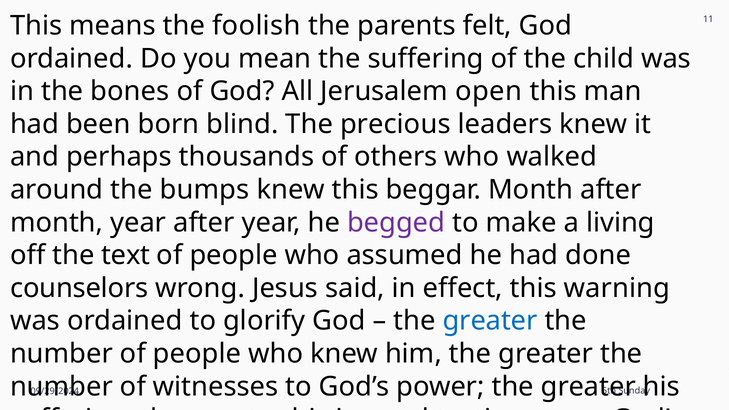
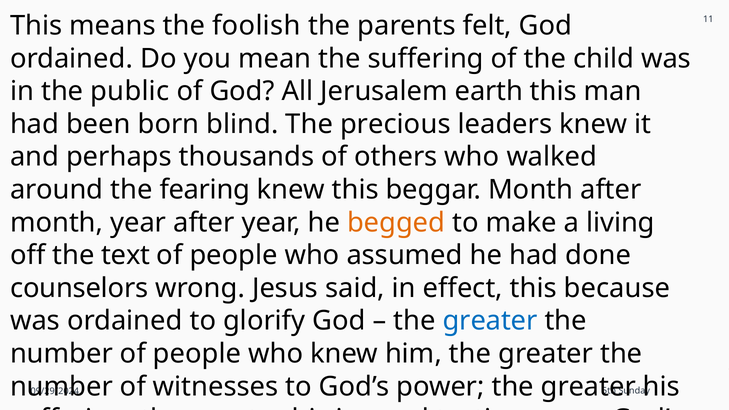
bones: bones -> public
open: open -> earth
bumps: bumps -> fearing
begged colour: purple -> orange
warning: warning -> because
